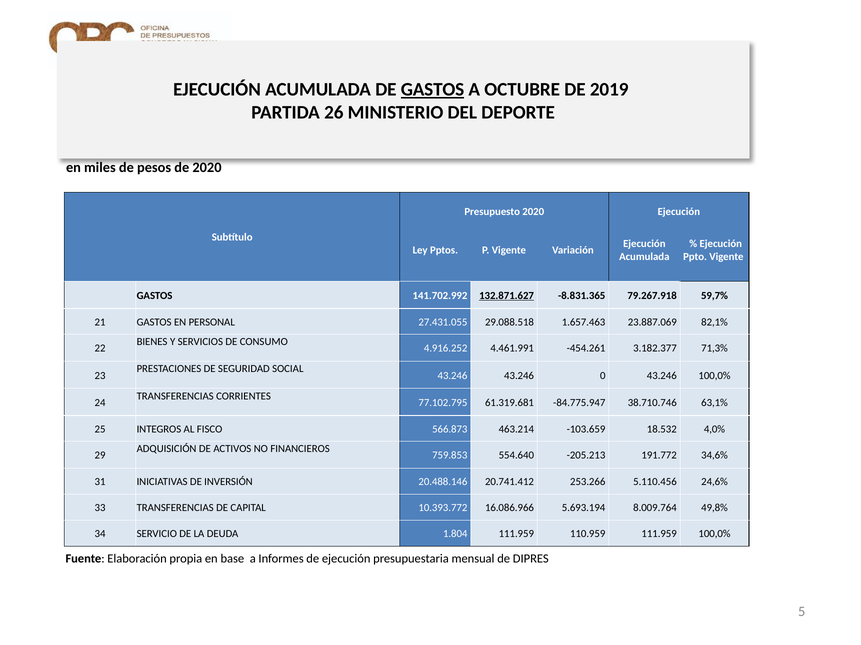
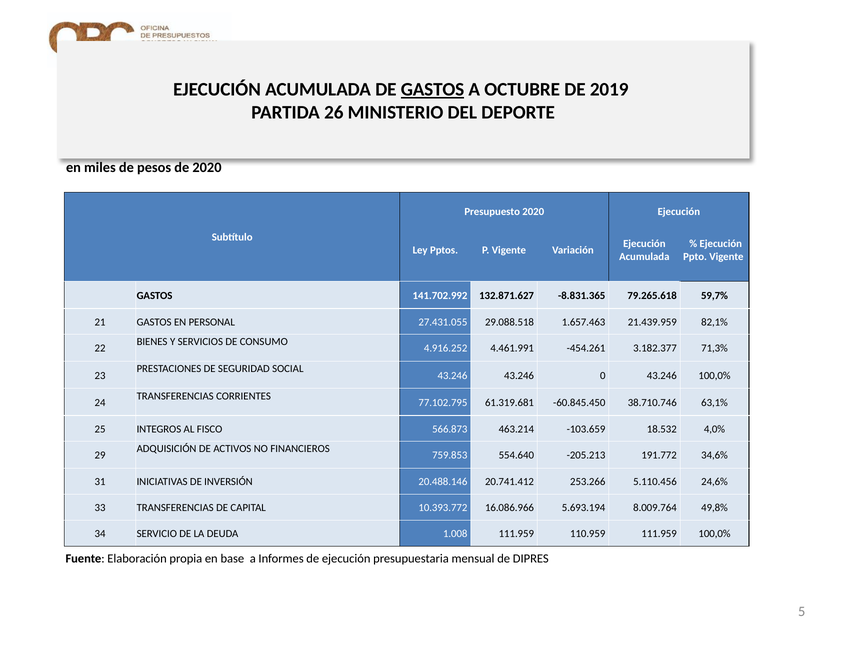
132.871.627 underline: present -> none
79.267.918: 79.267.918 -> 79.265.618
23.887.069: 23.887.069 -> 21.439.959
-84.775.947: -84.775.947 -> -60.845.450
1.804: 1.804 -> 1.008
